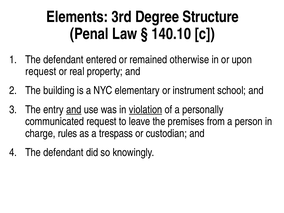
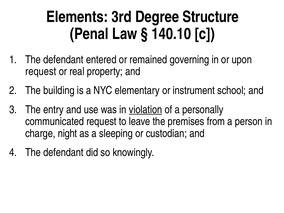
otherwise: otherwise -> governing
and at (74, 110) underline: present -> none
rules: rules -> night
trespass: trespass -> sleeping
